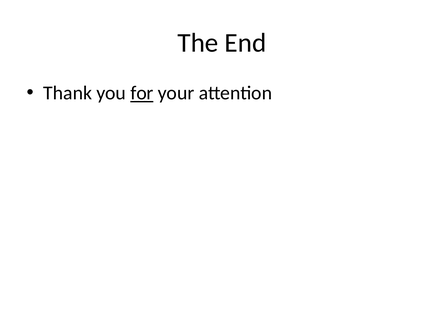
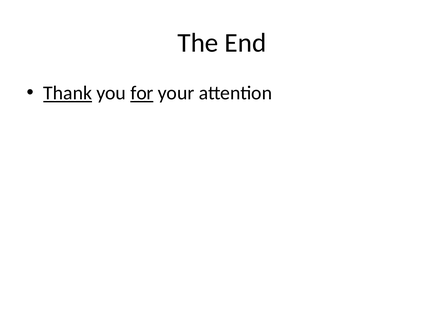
Thank underline: none -> present
